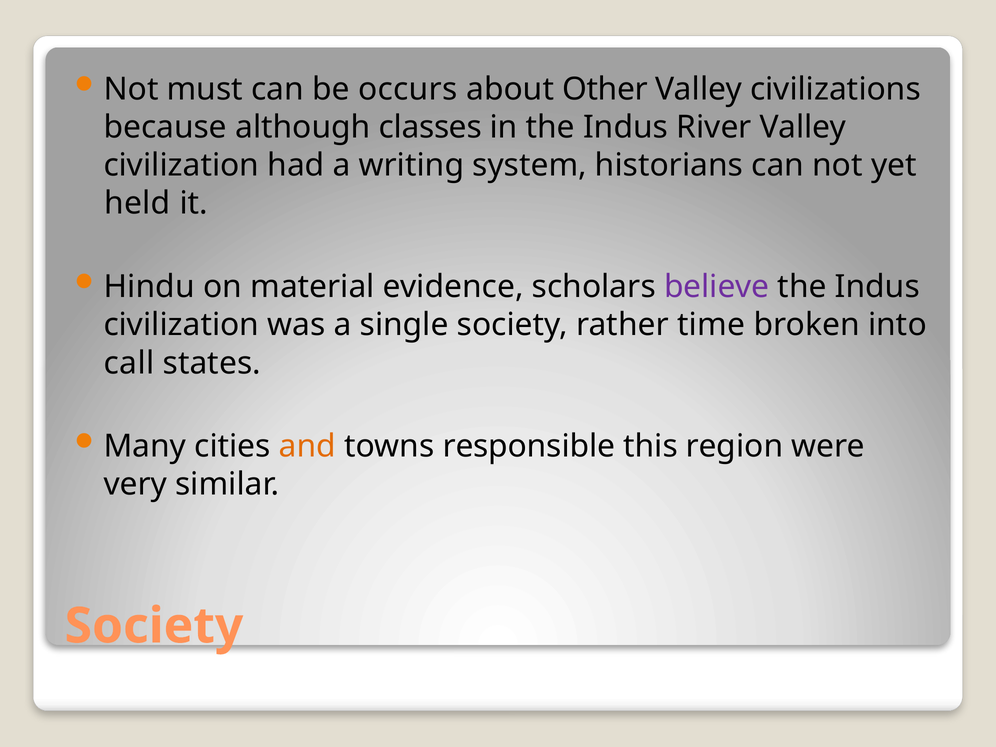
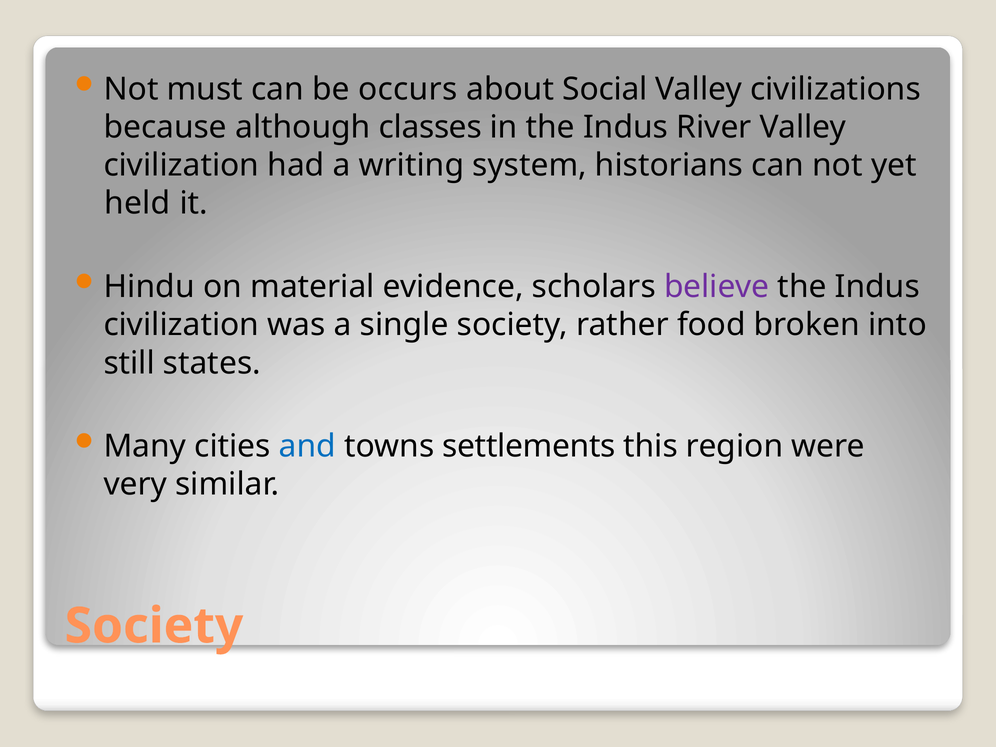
Other: Other -> Social
time: time -> food
call: call -> still
and colour: orange -> blue
responsible: responsible -> settlements
